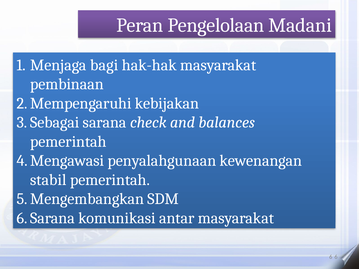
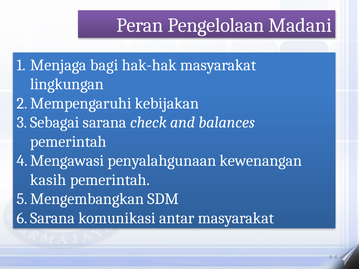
pembinaan: pembinaan -> lingkungan
stabil: stabil -> kasih
